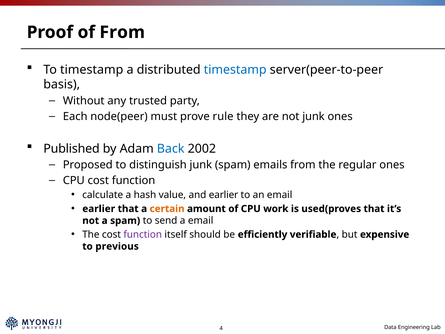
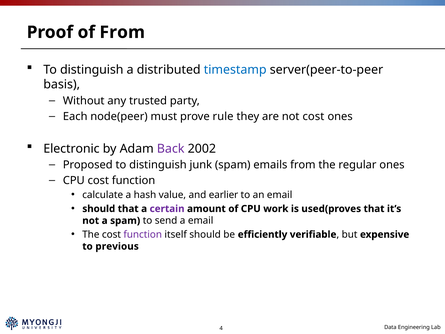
timestamp at (92, 70): timestamp -> distinguish
not junk: junk -> cost
Published: Published -> Electronic
Back colour: blue -> purple
earlier at (99, 209): earlier -> should
certain colour: orange -> purple
